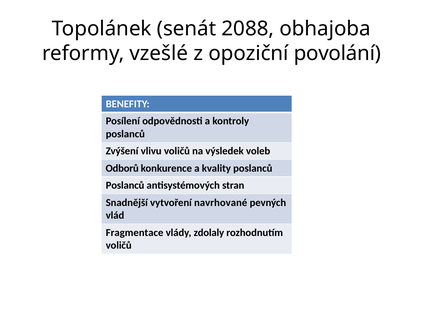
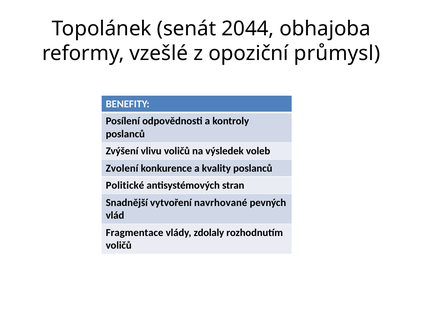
2088: 2088 -> 2044
povolání: povolání -> průmysl
Odborů: Odborů -> Zvolení
Poslanců at (125, 186): Poslanců -> Politické
